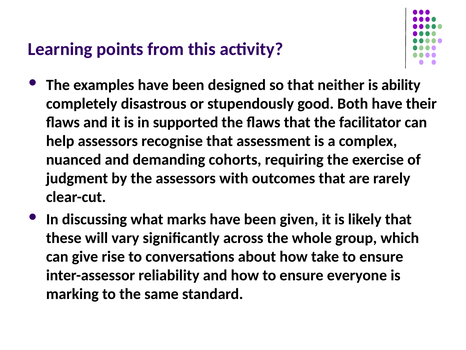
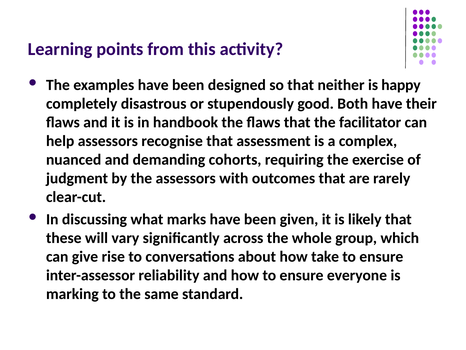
ability: ability -> happy
supported: supported -> handbook
